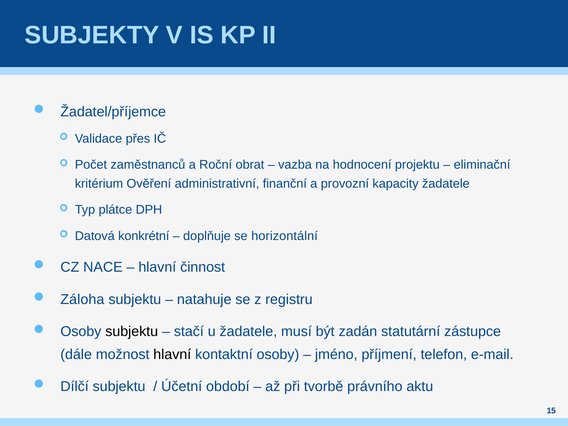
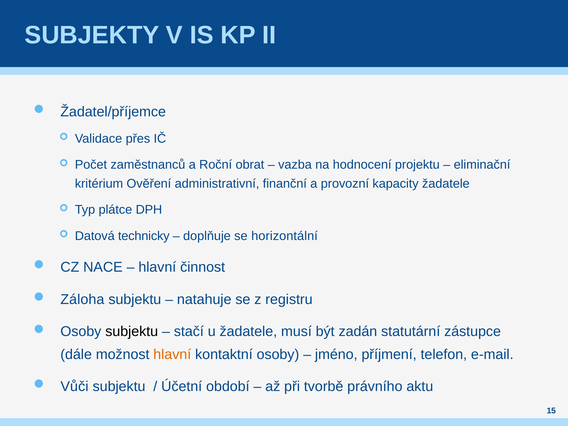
konkrétní: konkrétní -> technicky
hlavní at (172, 354) colour: black -> orange
Dílčí: Dílčí -> Vůči
